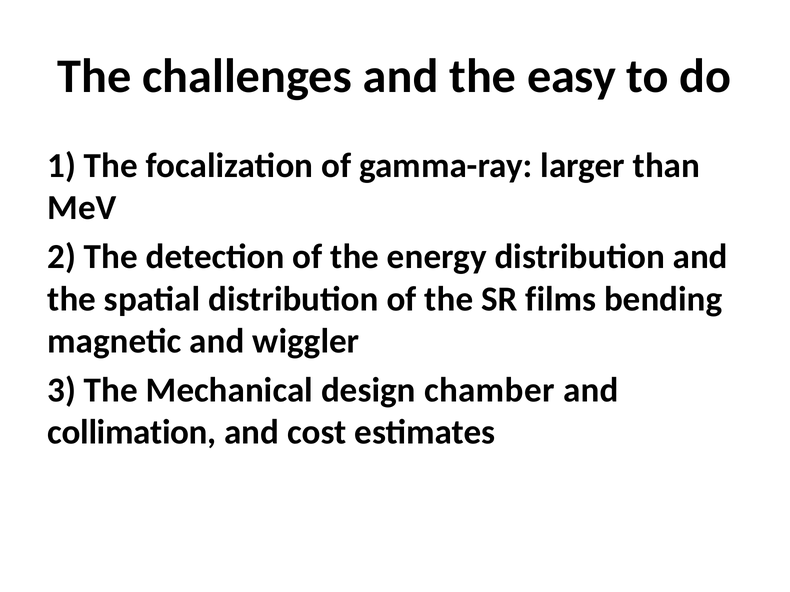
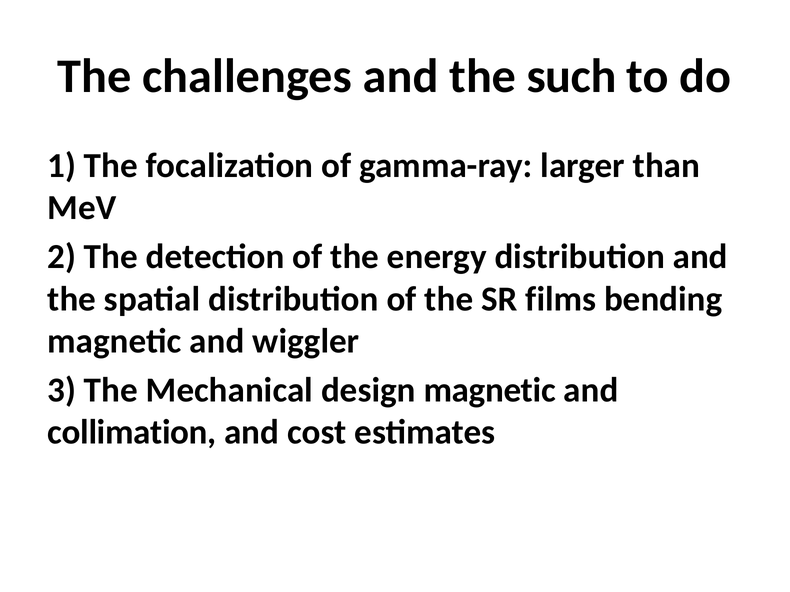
easy: easy -> such
design chamber: chamber -> magnetic
